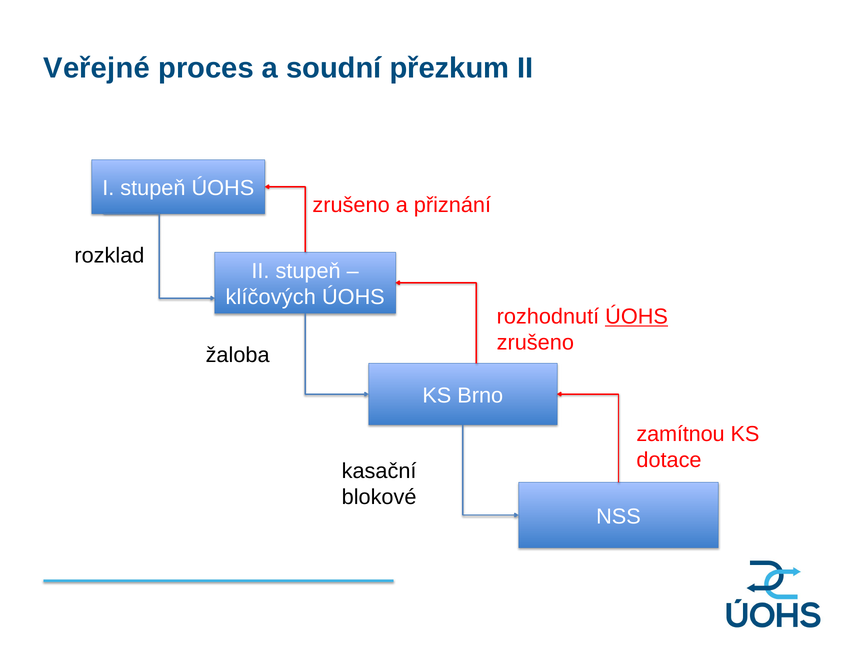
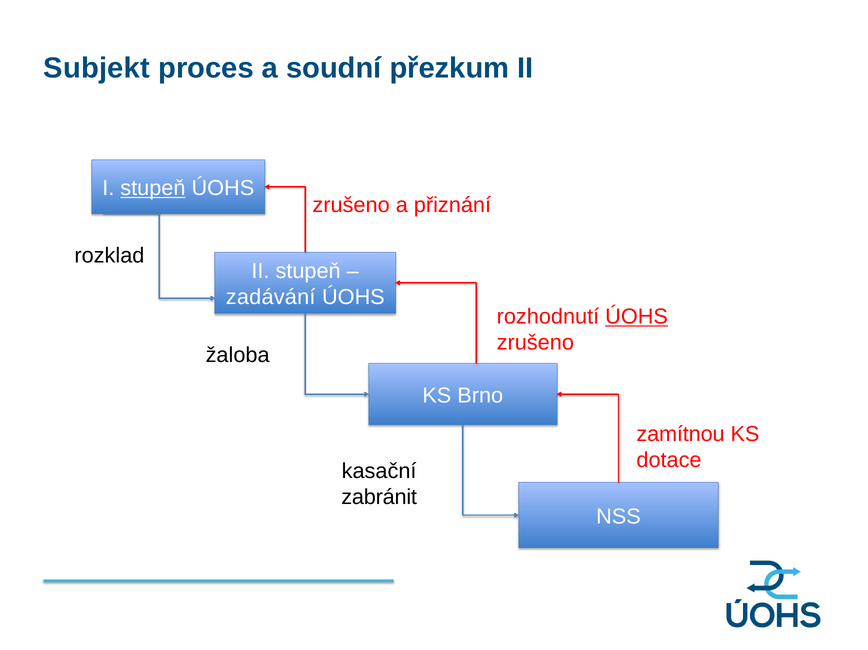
Veřejné: Veřejné -> Subjekt
stupeň at (153, 188) underline: none -> present
klíčových: klíčových -> zadávání
blokové: blokové -> zabránit
